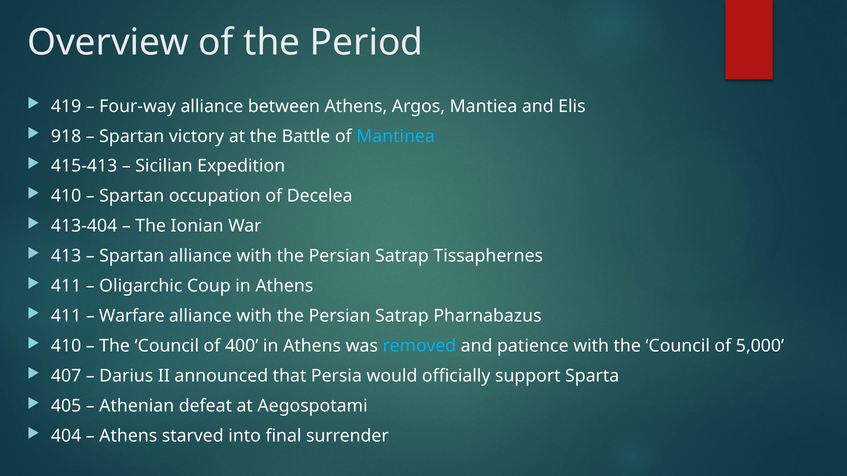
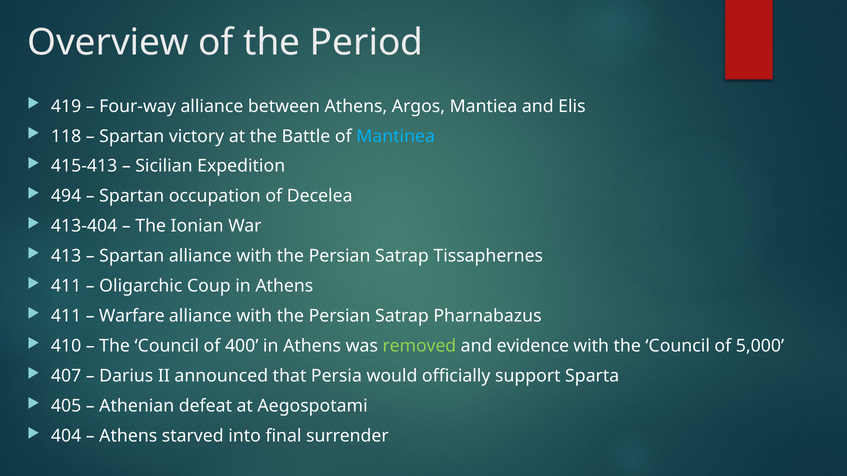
918: 918 -> 118
410 at (66, 196): 410 -> 494
removed colour: light blue -> light green
patience: patience -> evidence
